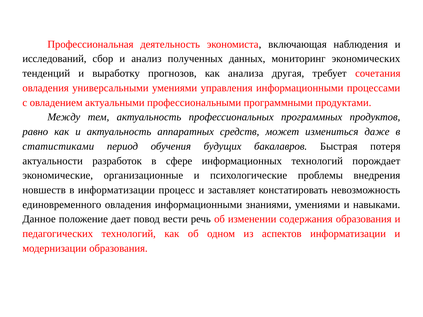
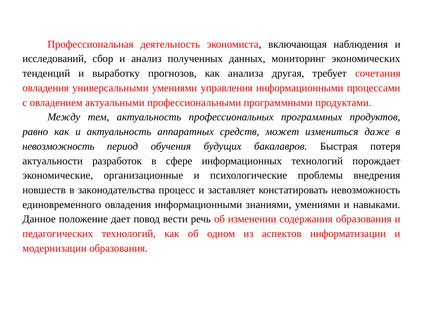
статистиками at (58, 146): статистиками -> невозможность
в информатизации: информатизации -> законодательства
